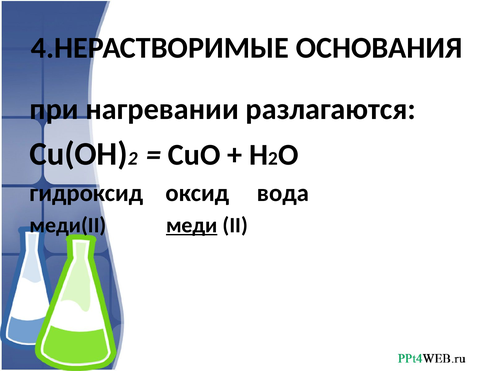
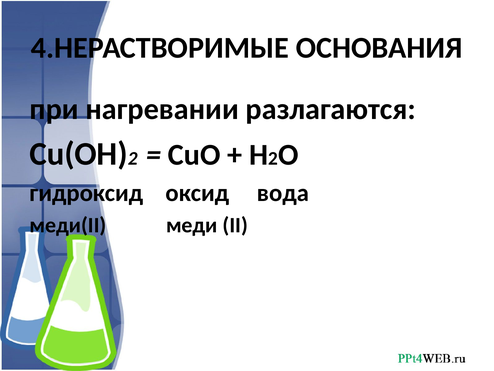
меди underline: present -> none
